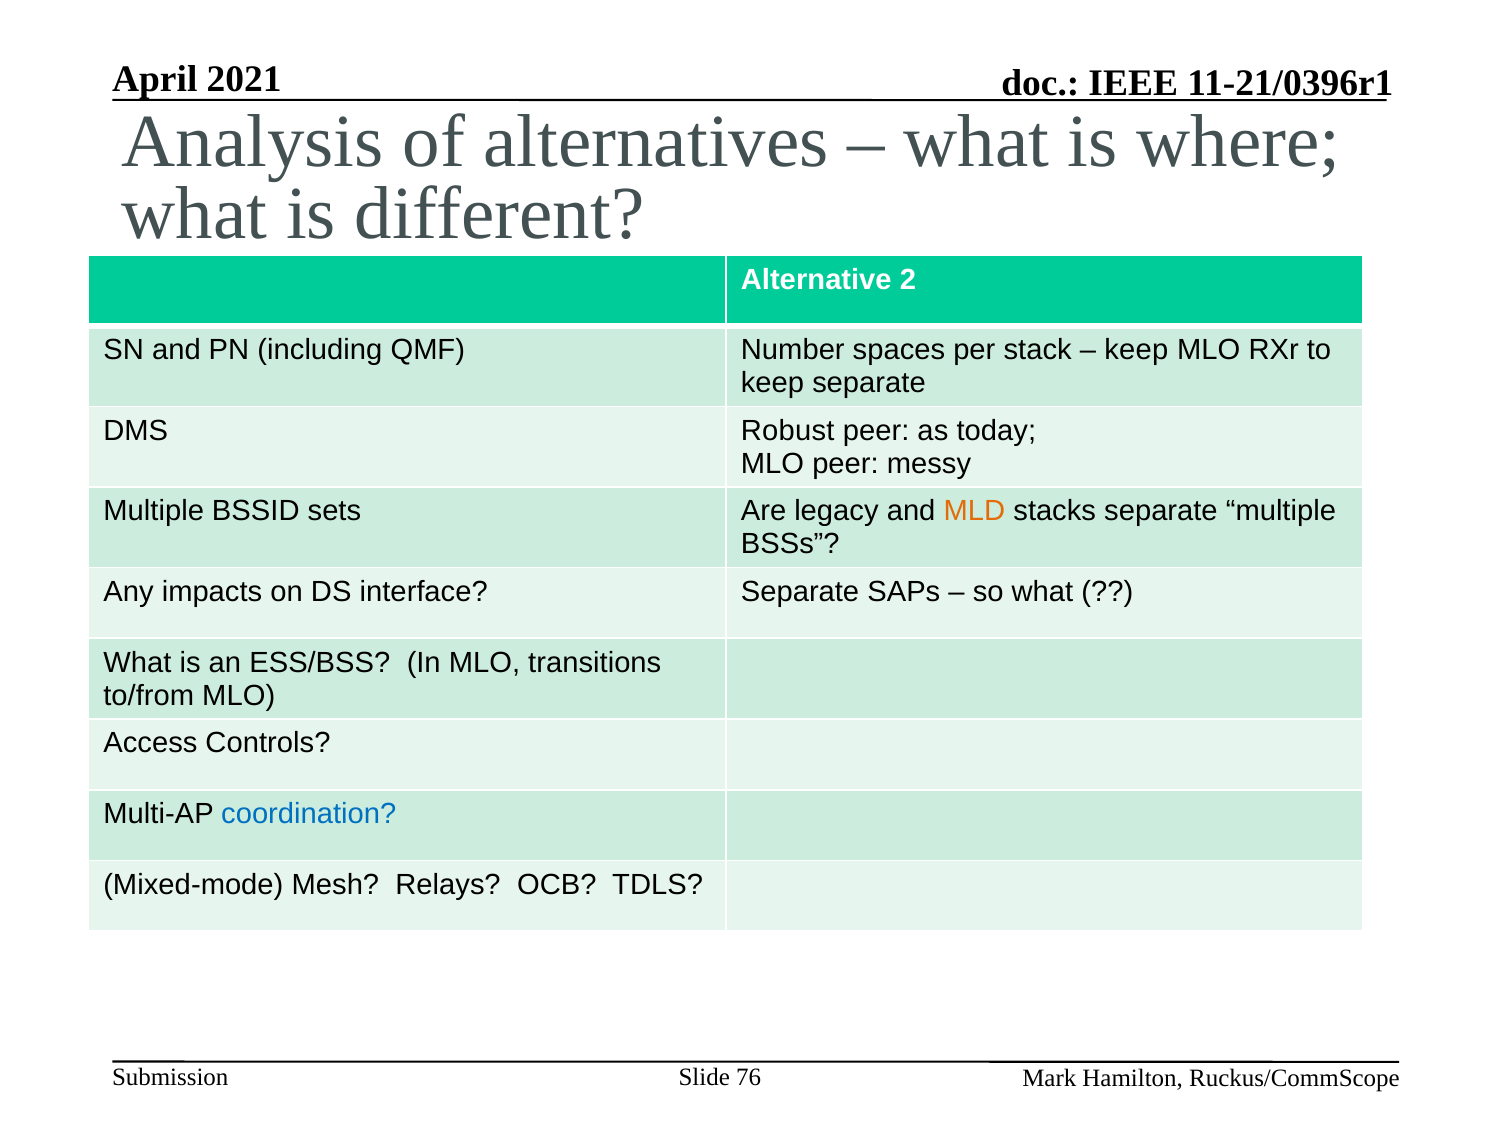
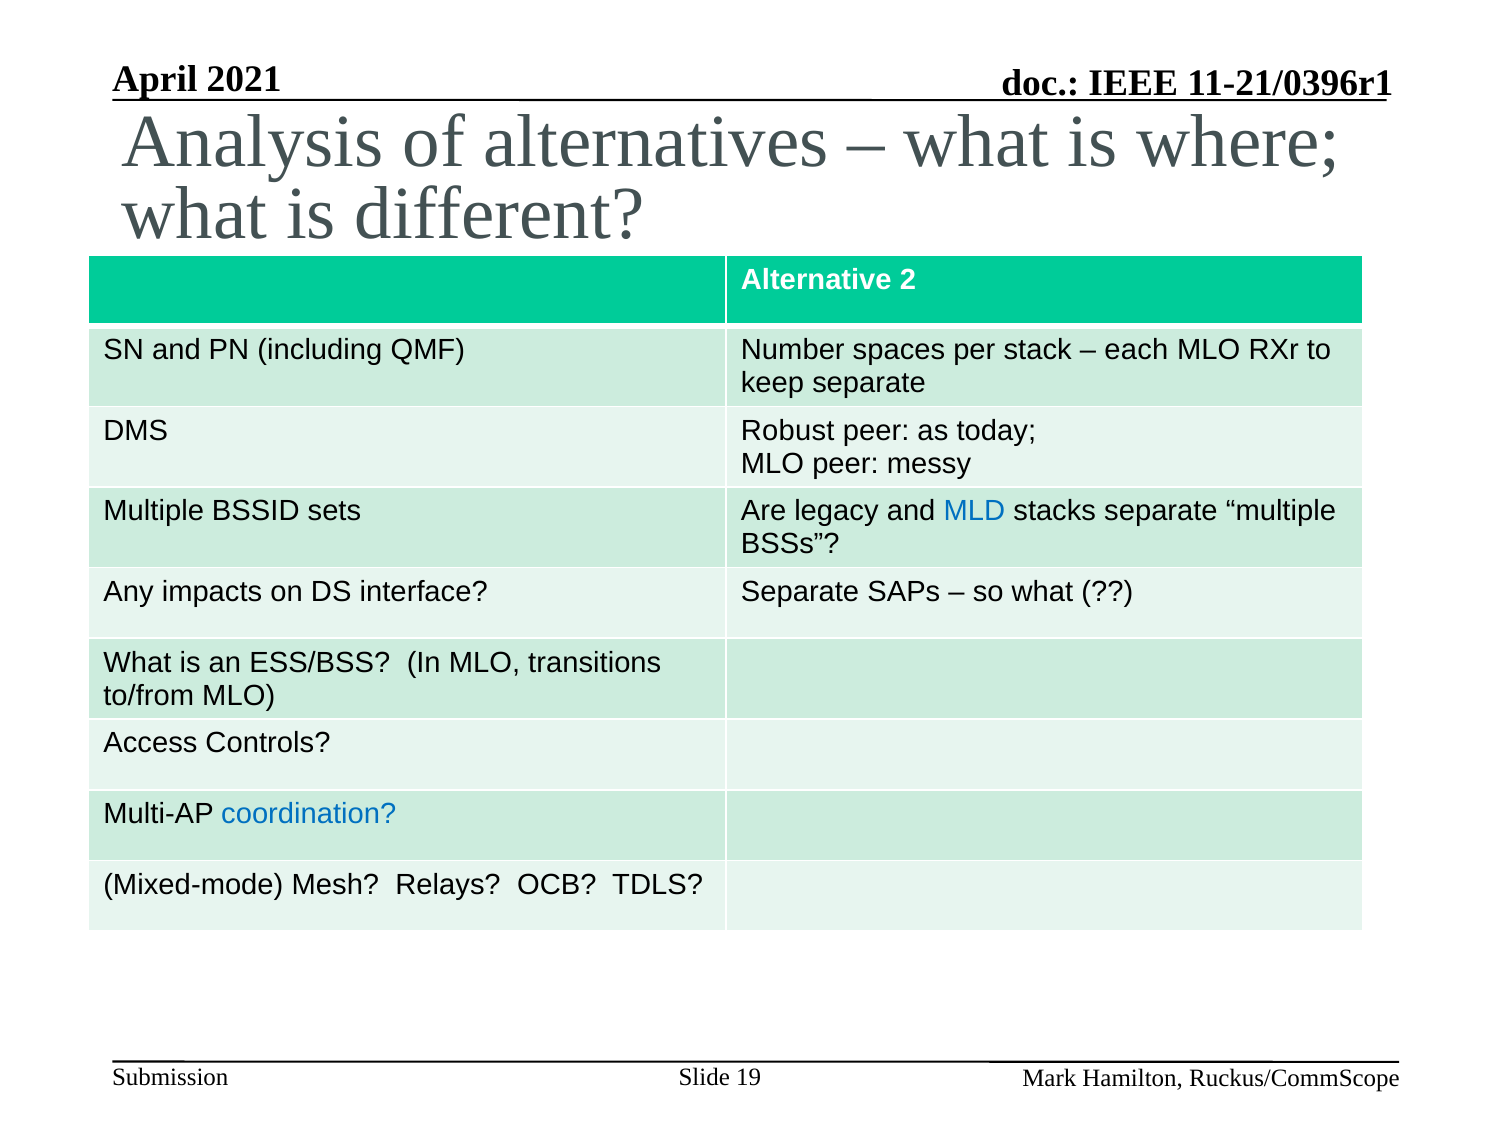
keep at (1136, 350): keep -> each
MLD colour: orange -> blue
76: 76 -> 19
